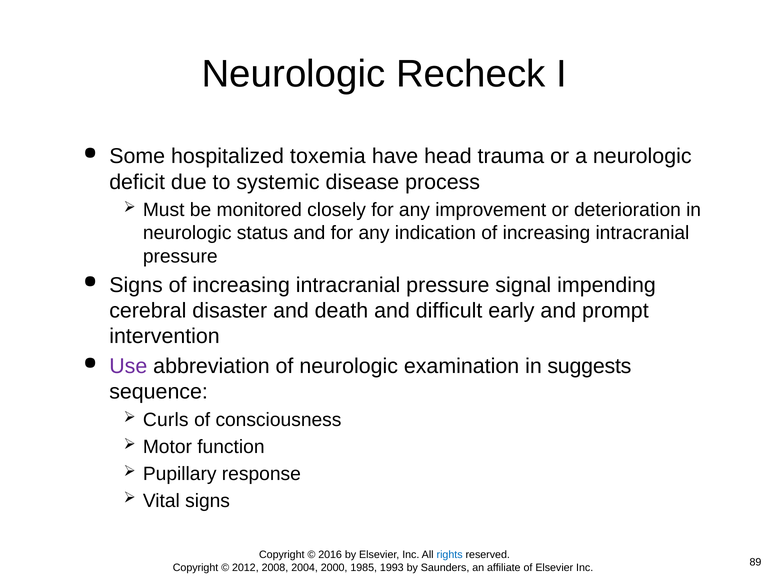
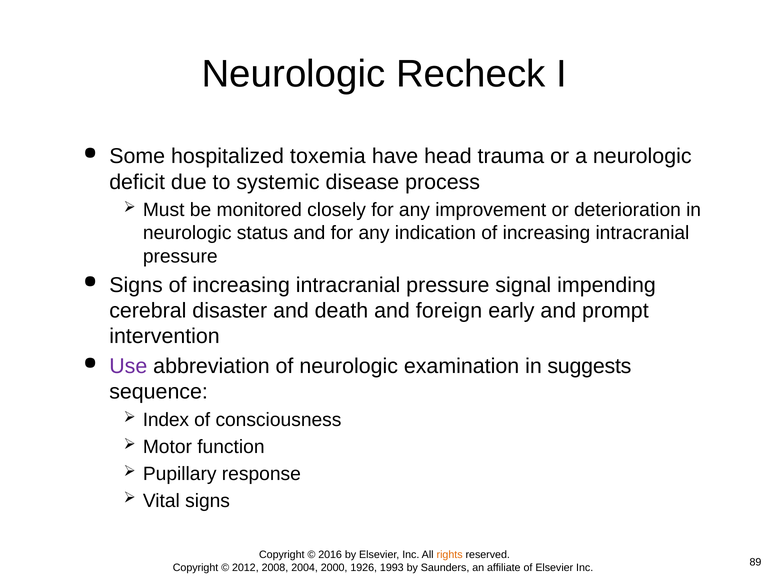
difficult: difficult -> foreign
Curls: Curls -> Index
rights colour: blue -> orange
1985: 1985 -> 1926
